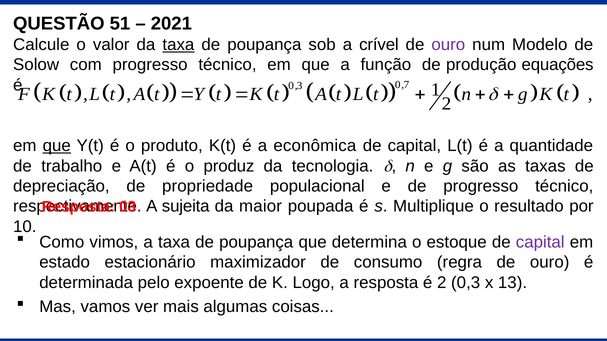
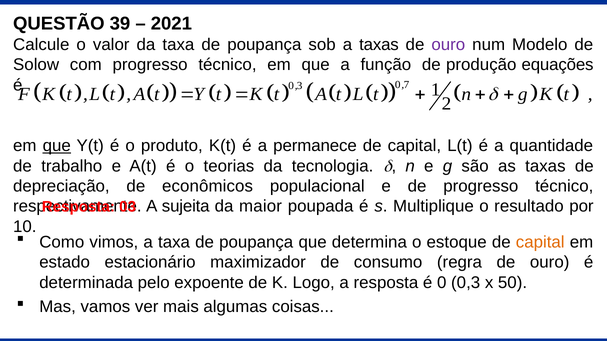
51: 51 -> 39
taxa at (178, 45) underline: present -> none
a crível: crível -> taxas
econômica: econômica -> permanece
produz: produz -> teorias
propriedade: propriedade -> econômicos
capital at (540, 242) colour: purple -> orange
é 2: 2 -> 0
13: 13 -> 50
